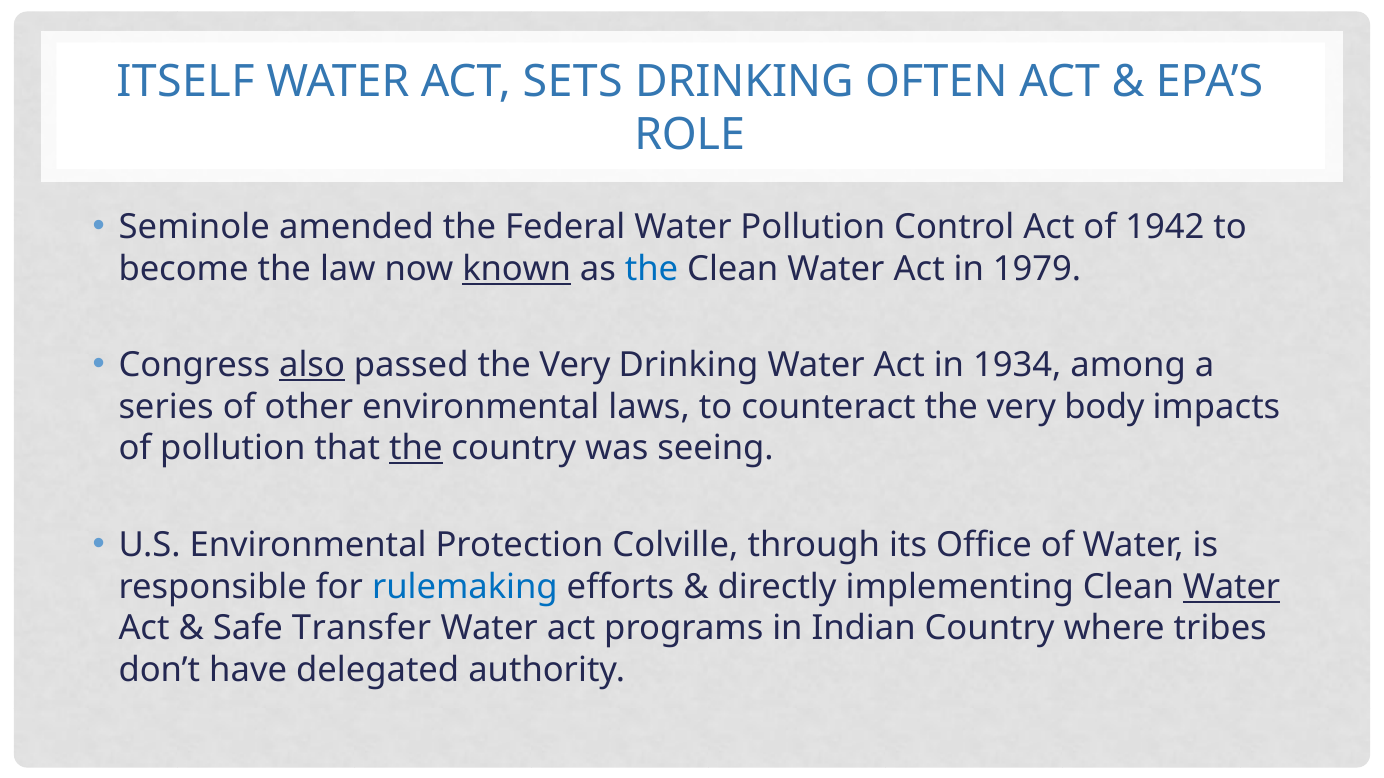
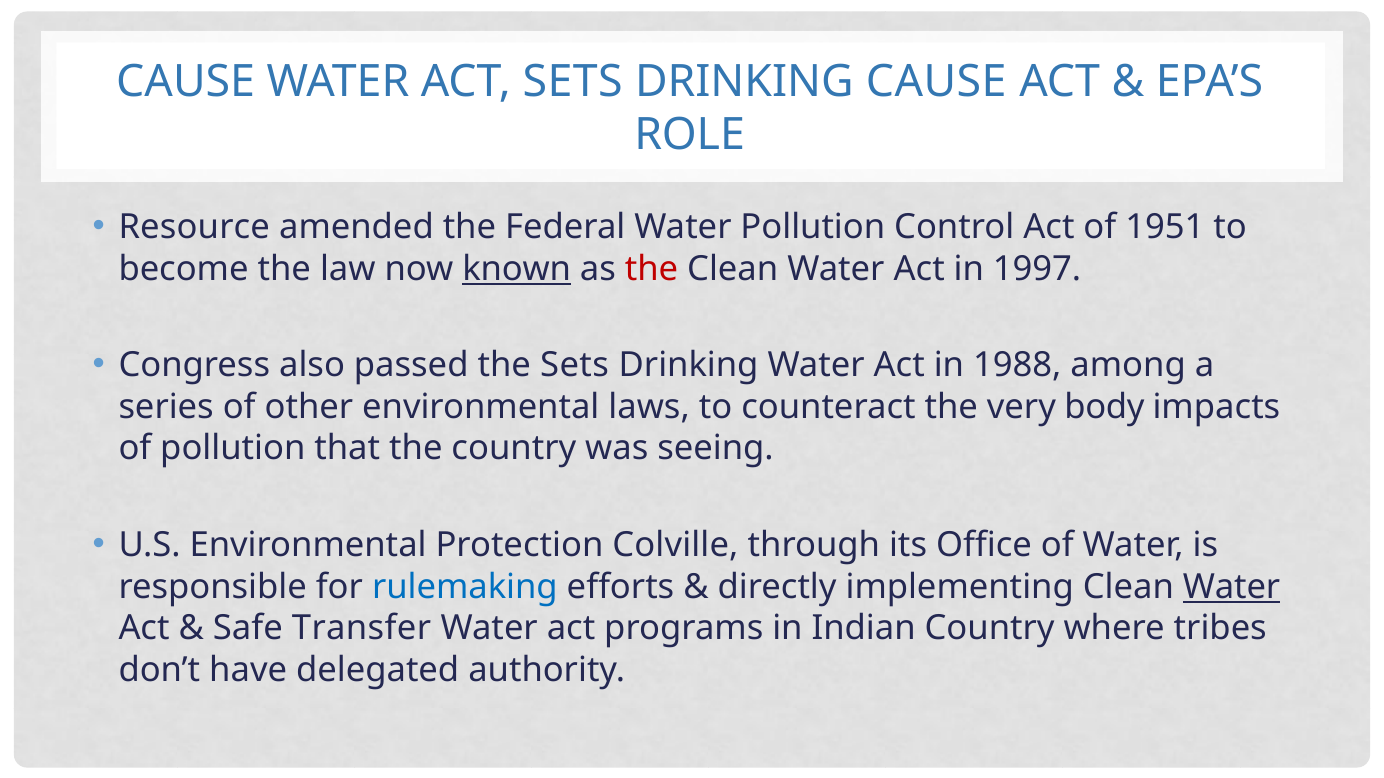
ITSELF at (185, 82): ITSELF -> CAUSE
DRINKING OFTEN: OFTEN -> CAUSE
Seminole: Seminole -> Resource
1942: 1942 -> 1951
the at (652, 269) colour: blue -> red
1979: 1979 -> 1997
also underline: present -> none
passed the Very: Very -> Sets
1934: 1934 -> 1988
the at (416, 449) underline: present -> none
